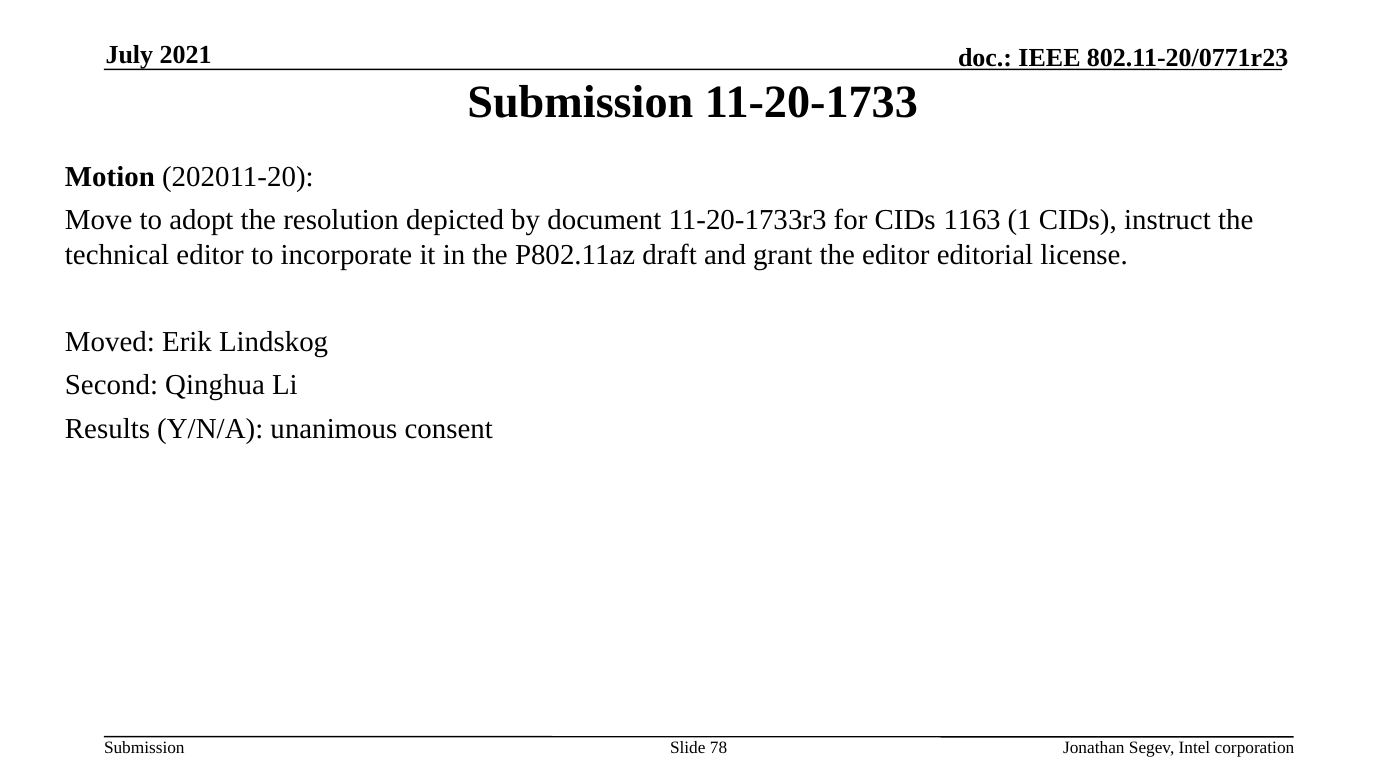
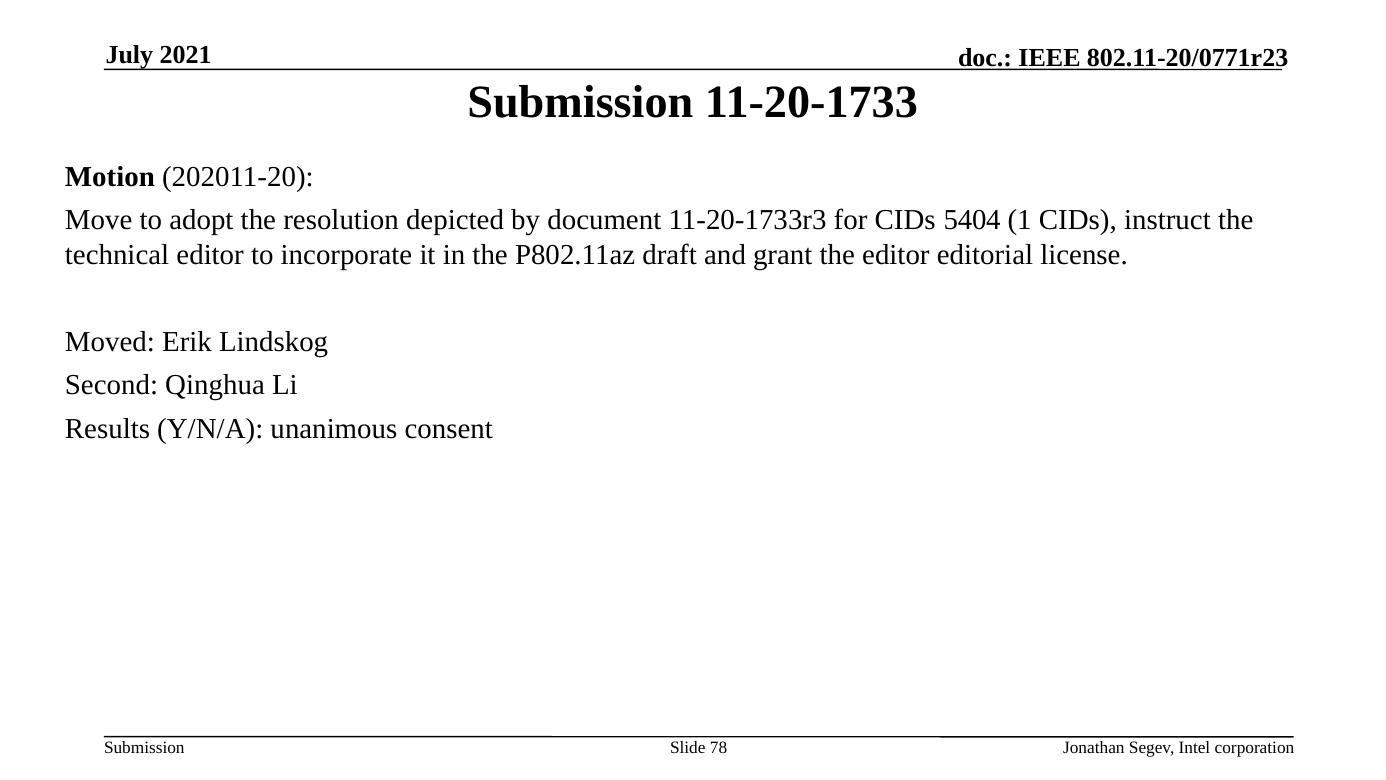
1163: 1163 -> 5404
